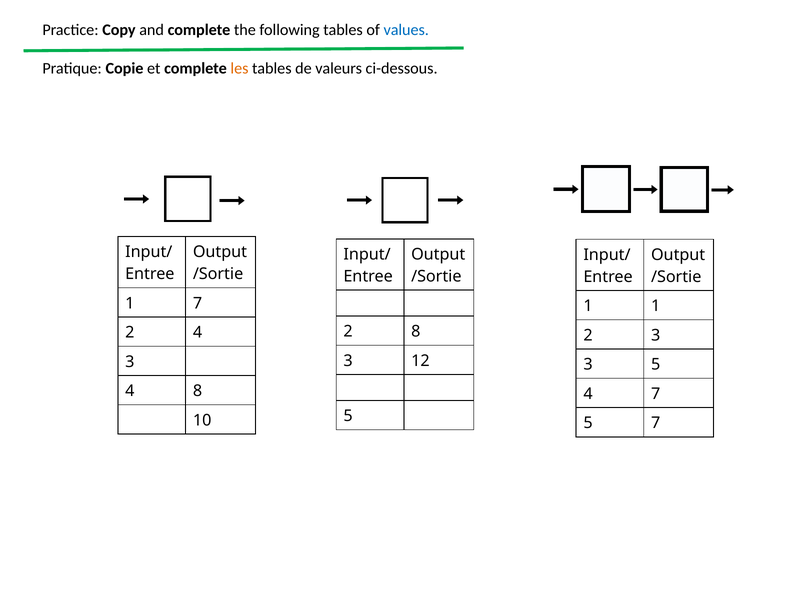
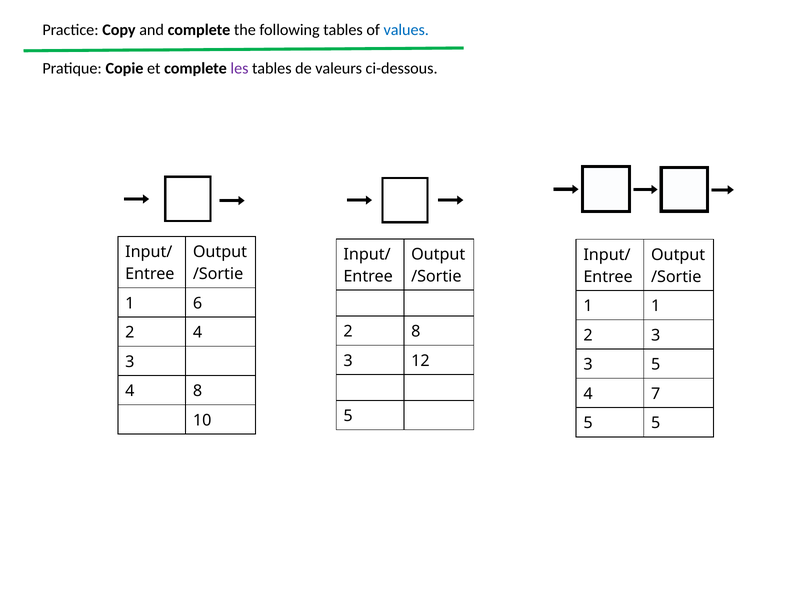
les colour: orange -> purple
1 7: 7 -> 6
5 7: 7 -> 5
